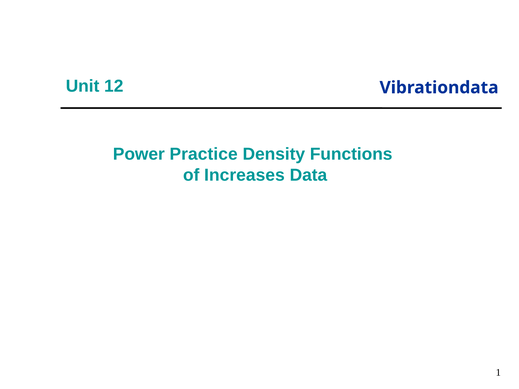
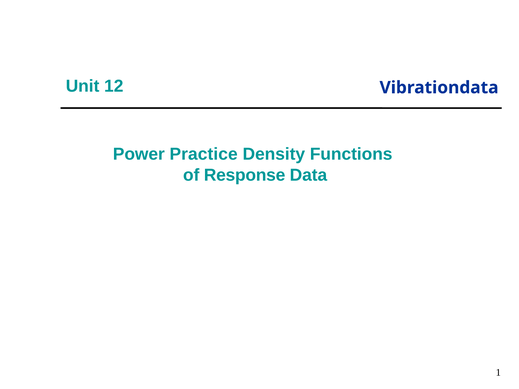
Increases: Increases -> Response
